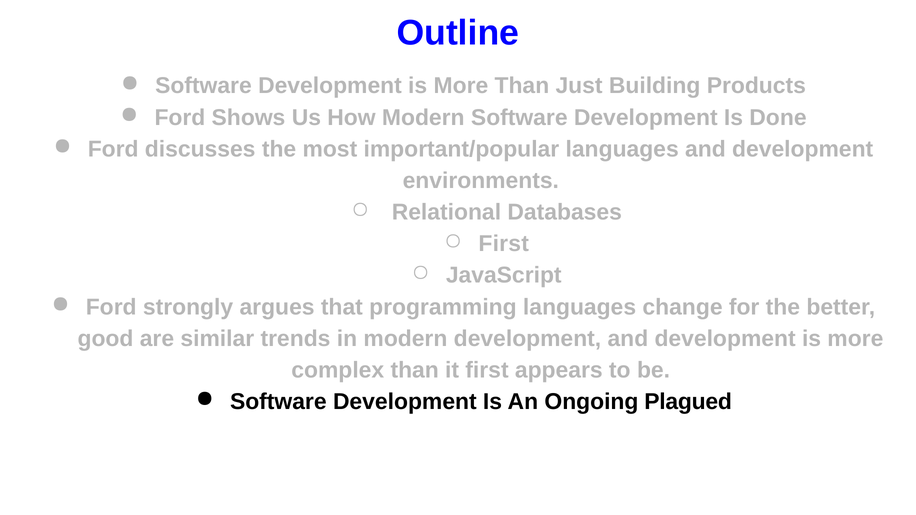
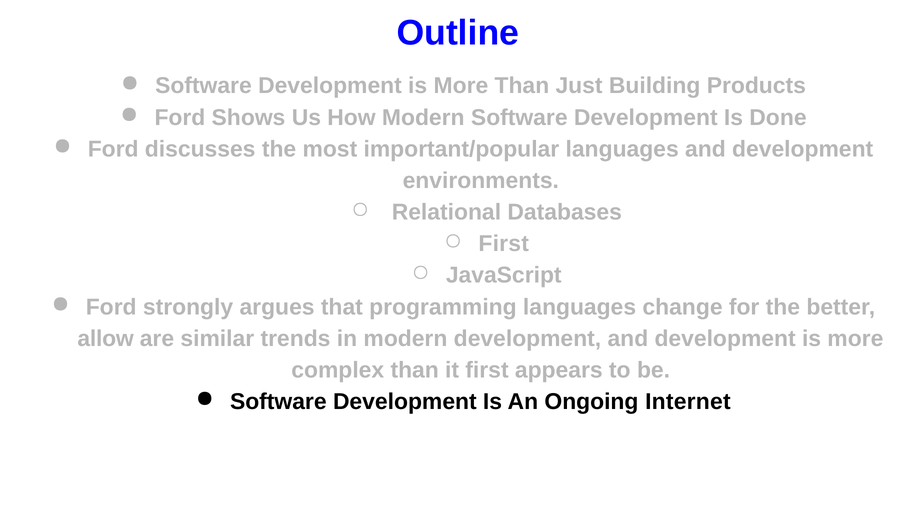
good: good -> allow
Plagued: Plagued -> Internet
